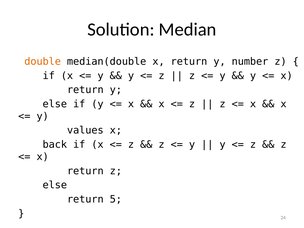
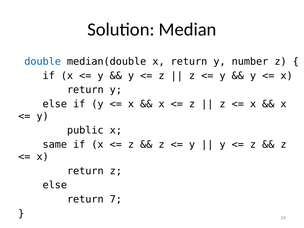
double colour: orange -> blue
values: values -> public
back: back -> same
5: 5 -> 7
